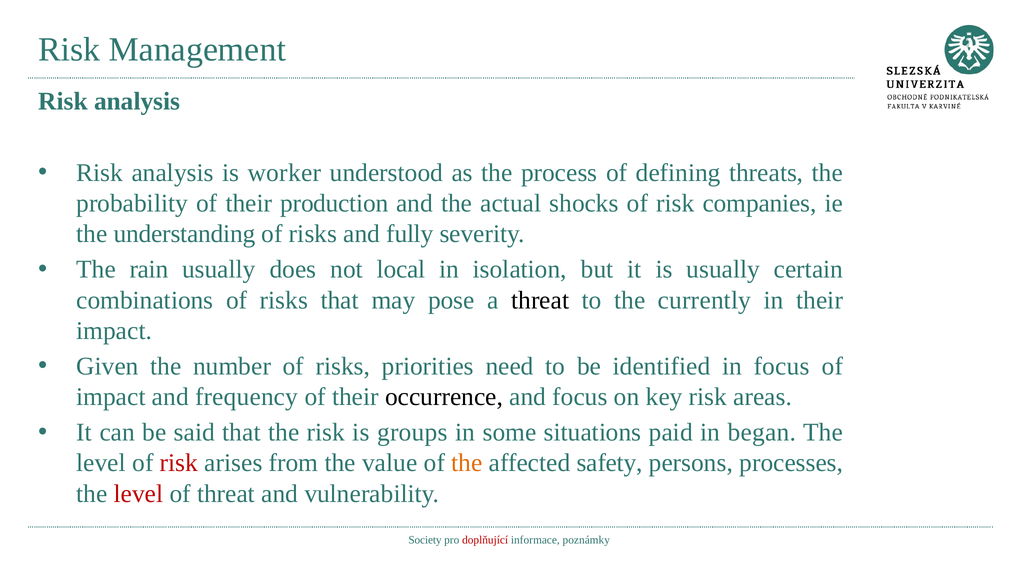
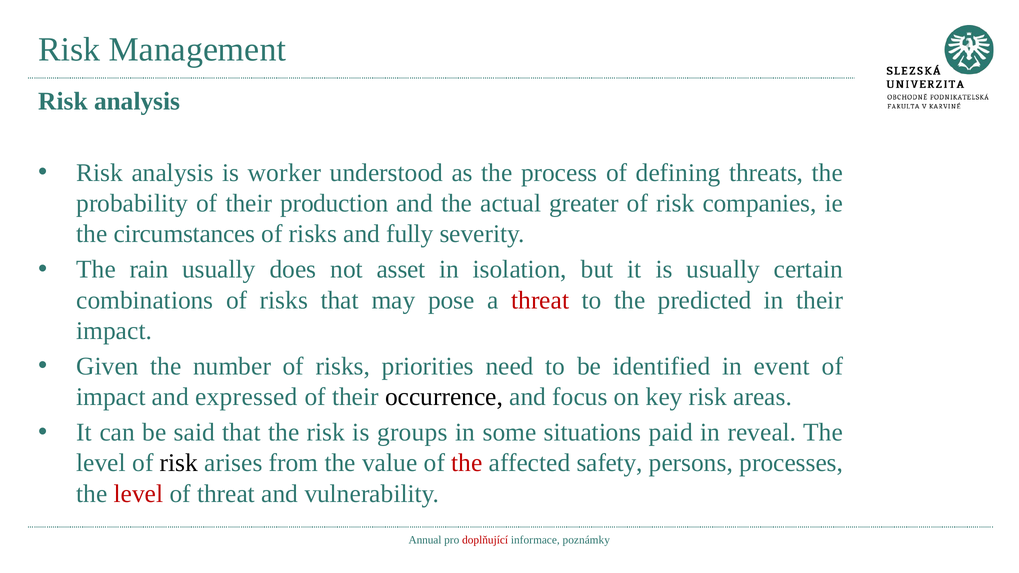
shocks: shocks -> greater
understanding: understanding -> circumstances
local: local -> asset
threat at (540, 300) colour: black -> red
currently: currently -> predicted
in focus: focus -> event
frequency: frequency -> expressed
began: began -> reveal
risk at (179, 463) colour: red -> black
the at (467, 463) colour: orange -> red
Society: Society -> Annual
